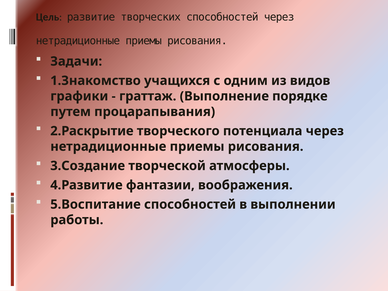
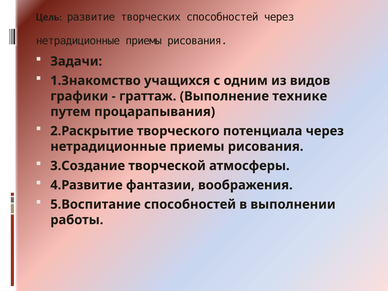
порядке: порядке -> технике
